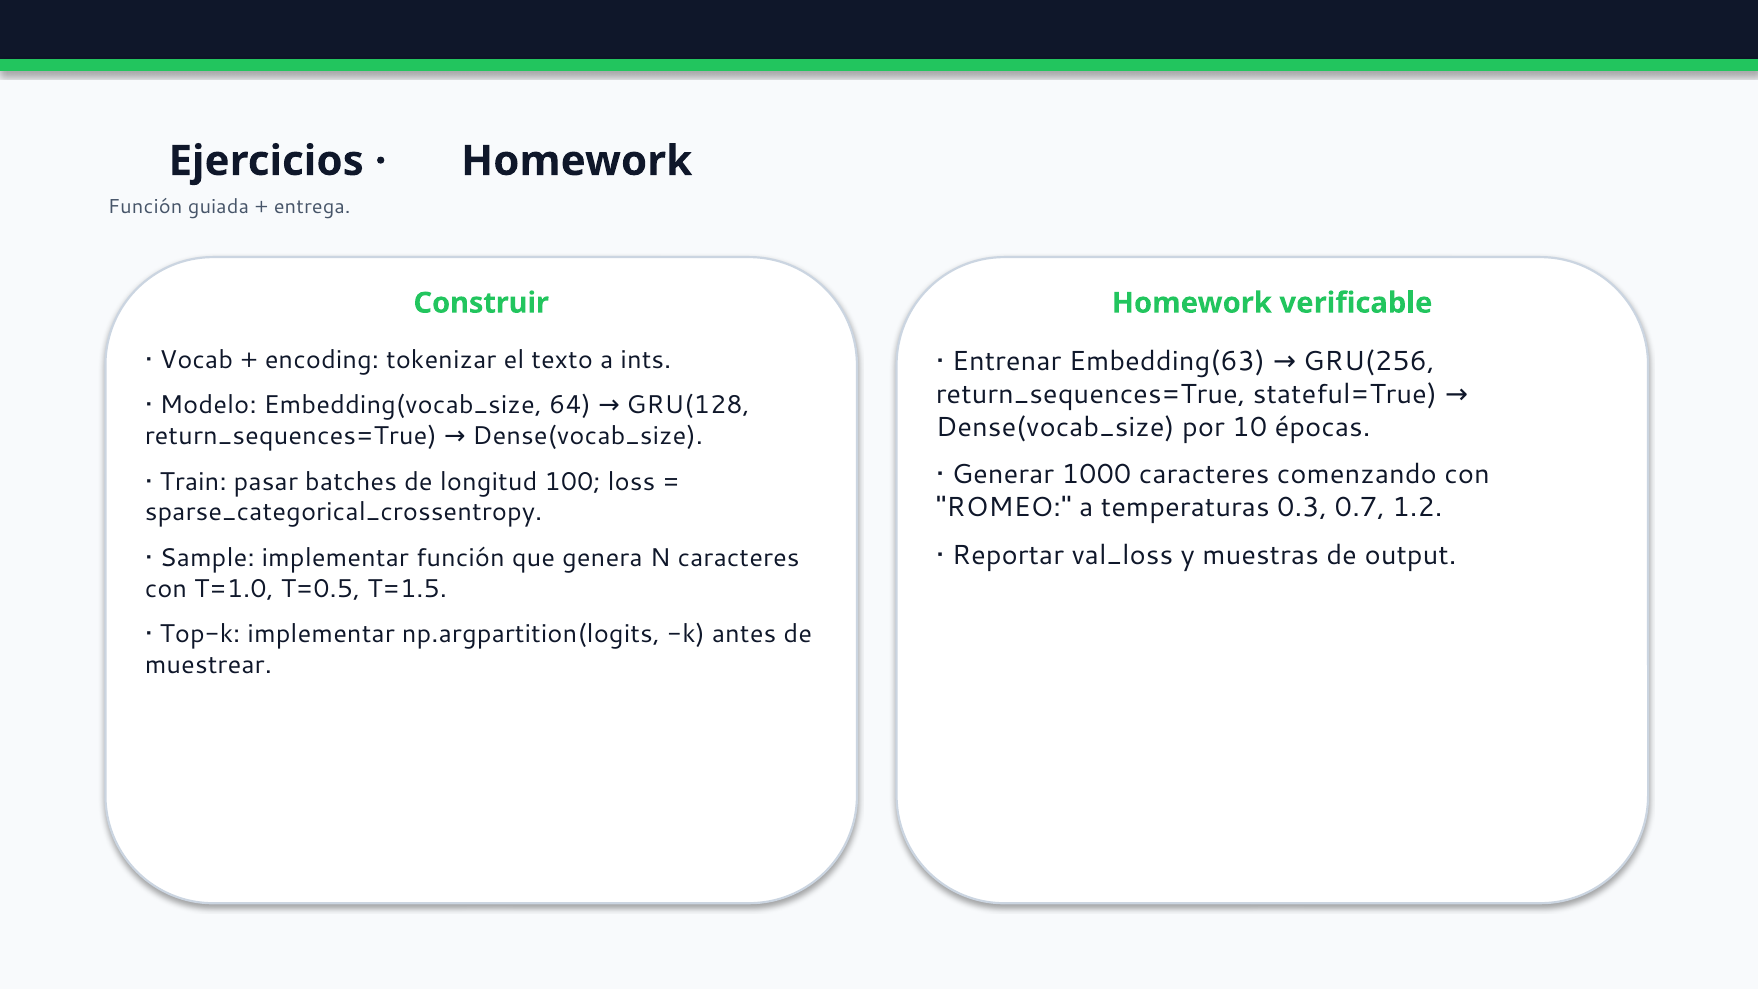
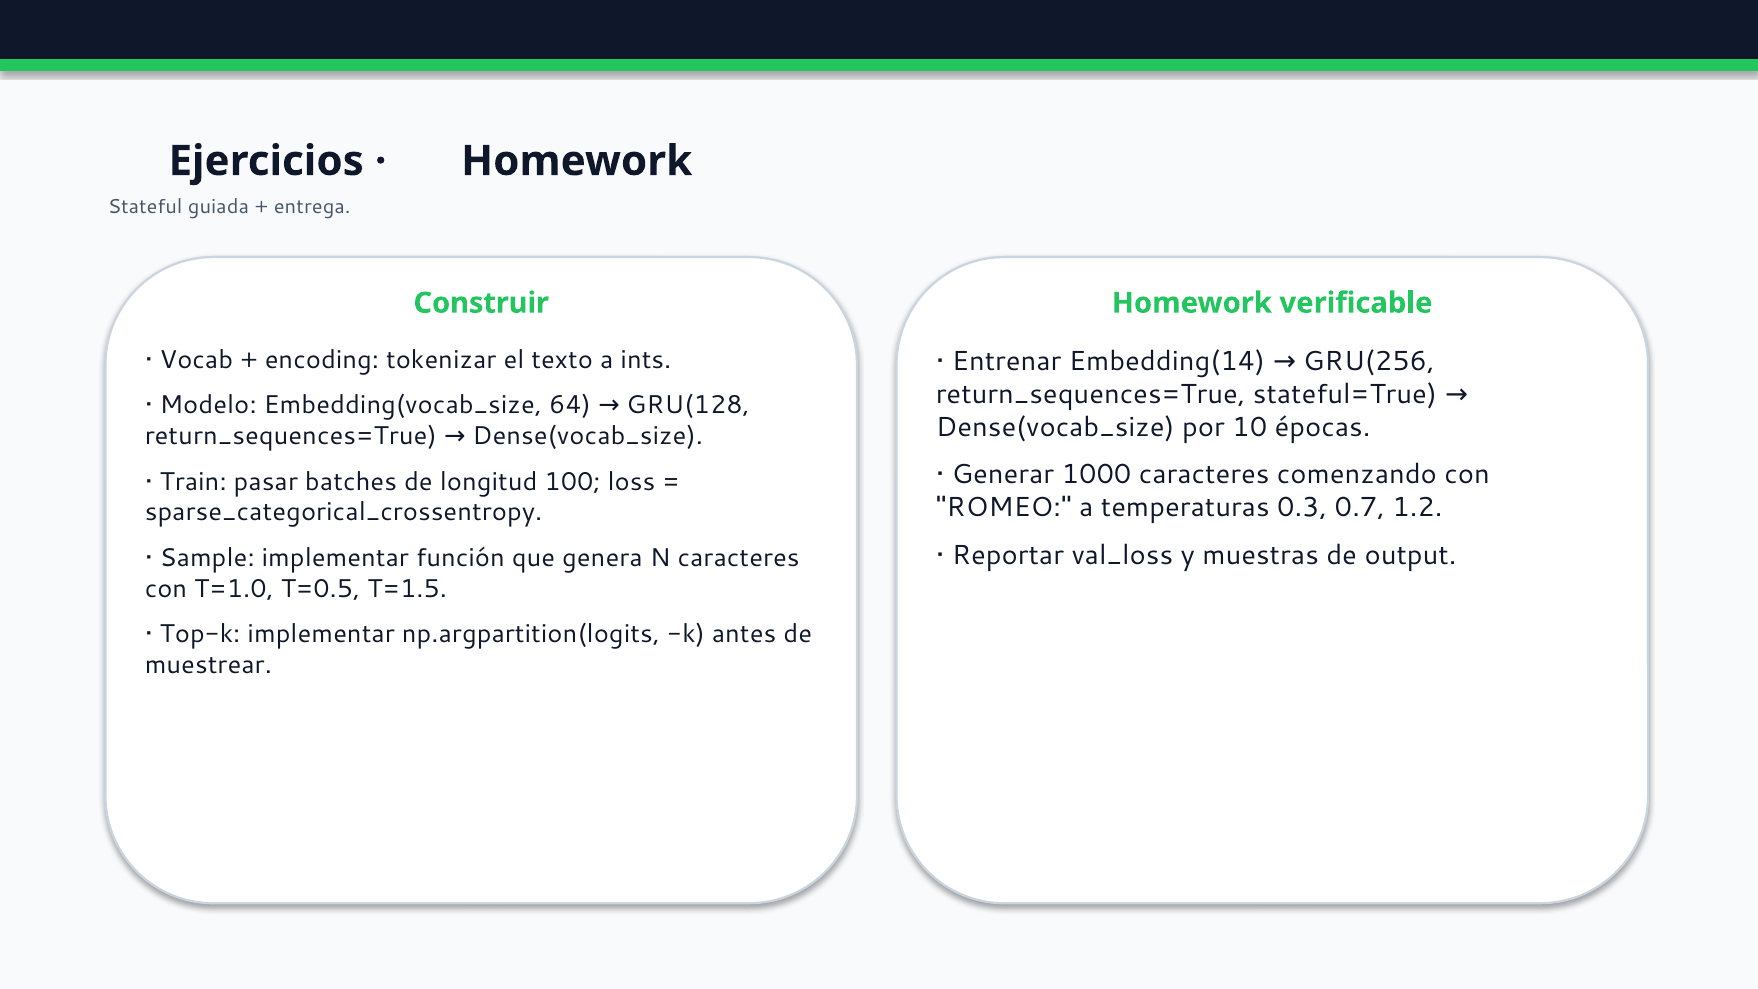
Función at (145, 207): Función -> Stateful
Embedding(63: Embedding(63 -> Embedding(14
